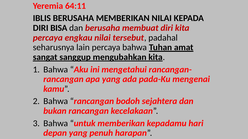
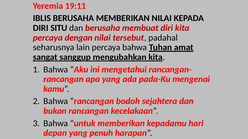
64:11: 64:11 -> 19:11
BISA: BISA -> SITU
engkau: engkau -> dengan
